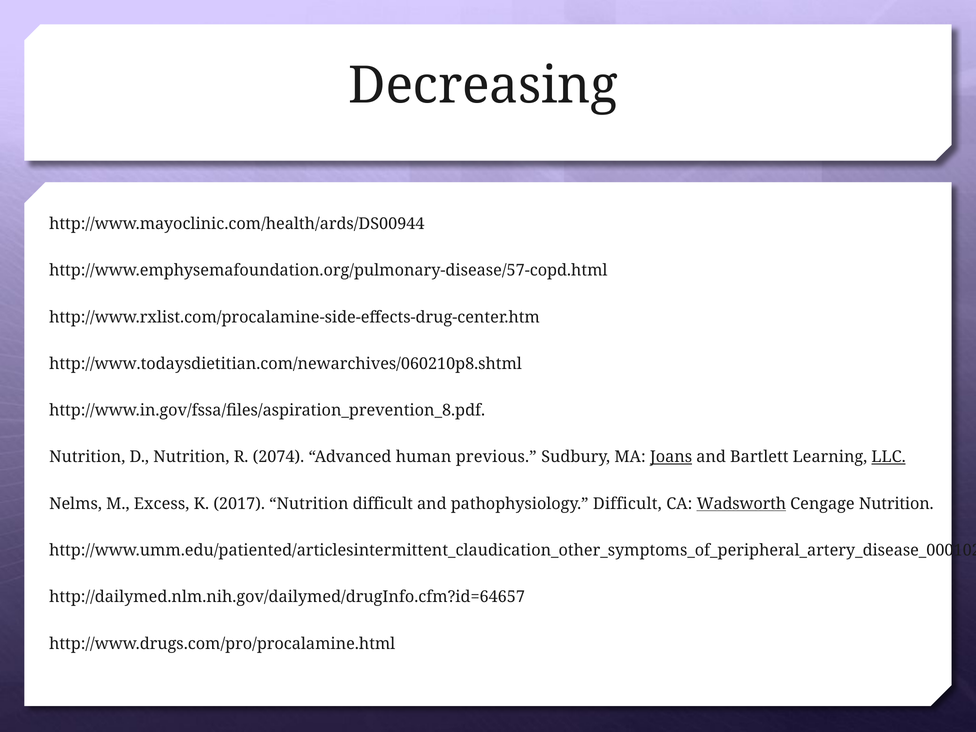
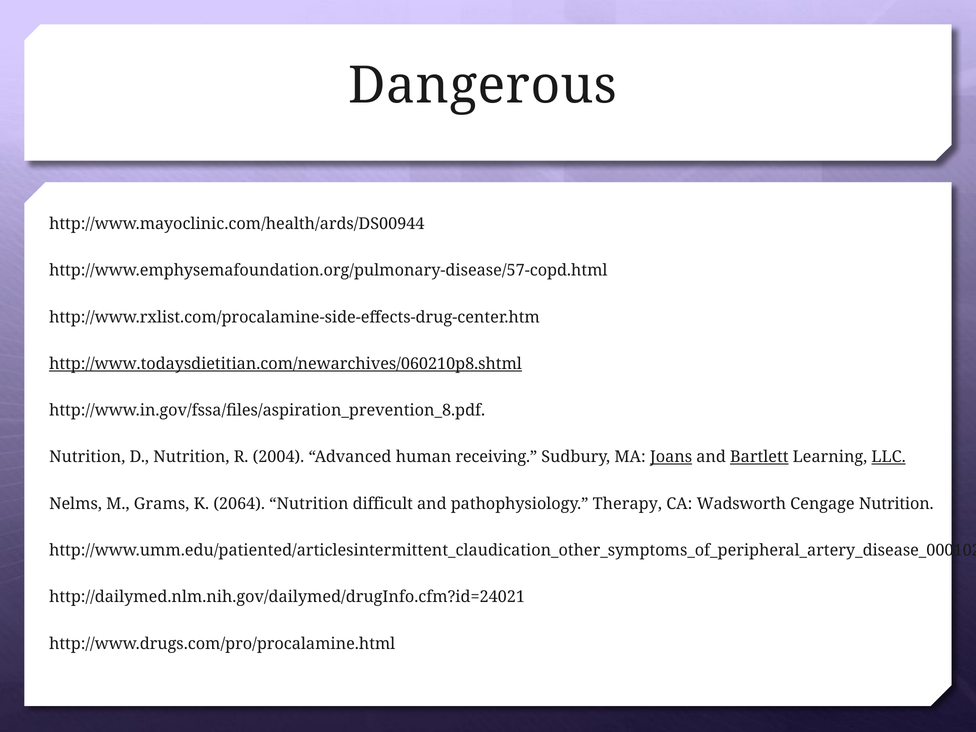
Decreasing: Decreasing -> Dangerous
http://www.todaysdietitian.com/newarchives/060210p8.shtml underline: none -> present
2074: 2074 -> 2004
previous: previous -> receiving
Bartlett underline: none -> present
Excess: Excess -> Grams
2017: 2017 -> 2064
pathophysiology Difficult: Difficult -> Therapy
Wadsworth underline: present -> none
http://dailymed.nlm.nih.gov/dailymed/drugInfo.cfm?id=64657: http://dailymed.nlm.nih.gov/dailymed/drugInfo.cfm?id=64657 -> http://dailymed.nlm.nih.gov/dailymed/drugInfo.cfm?id=24021
